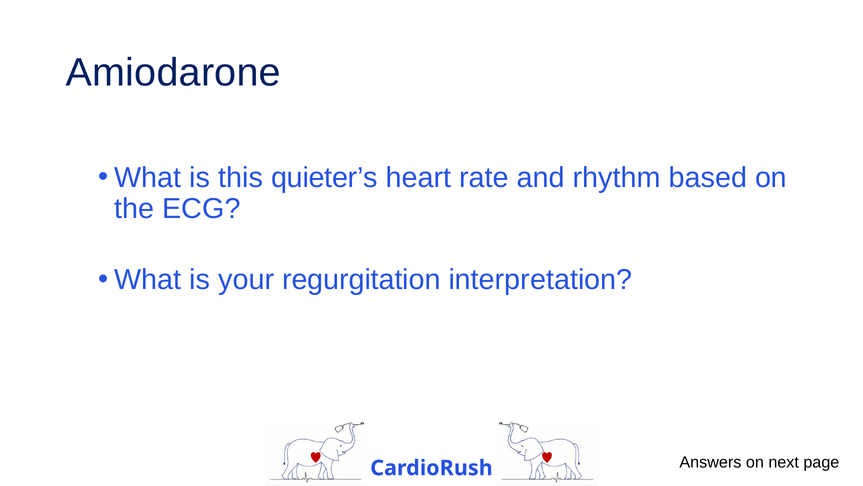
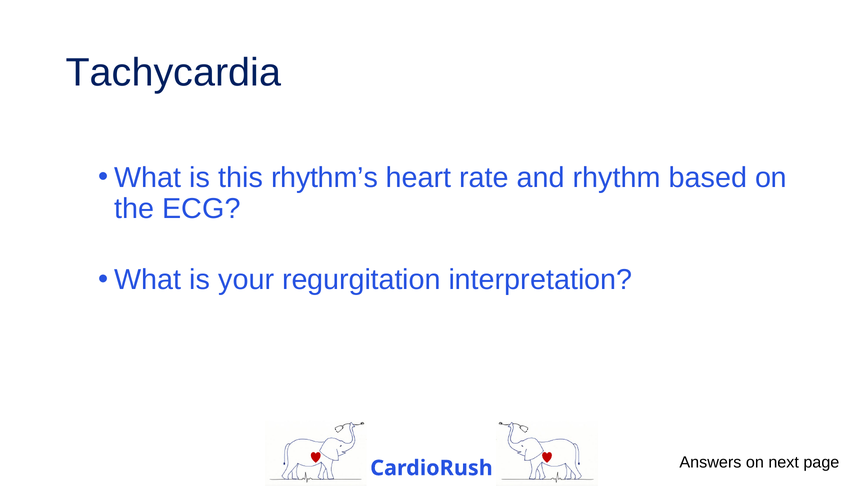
Amiodarone: Amiodarone -> Tachycardia
quieter’s: quieter’s -> rhythm’s
